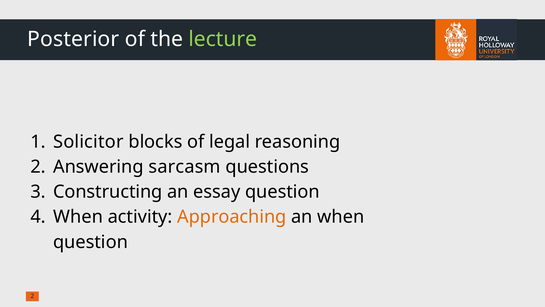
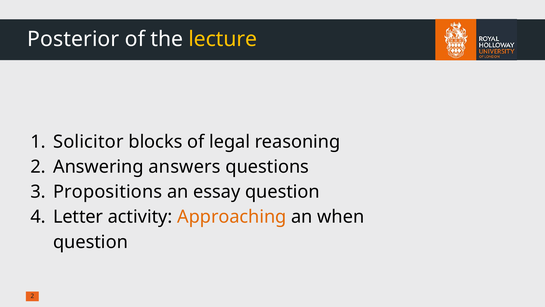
lecture colour: light green -> yellow
sarcasm: sarcasm -> answers
Constructing: Constructing -> Propositions
When at (78, 217): When -> Letter
